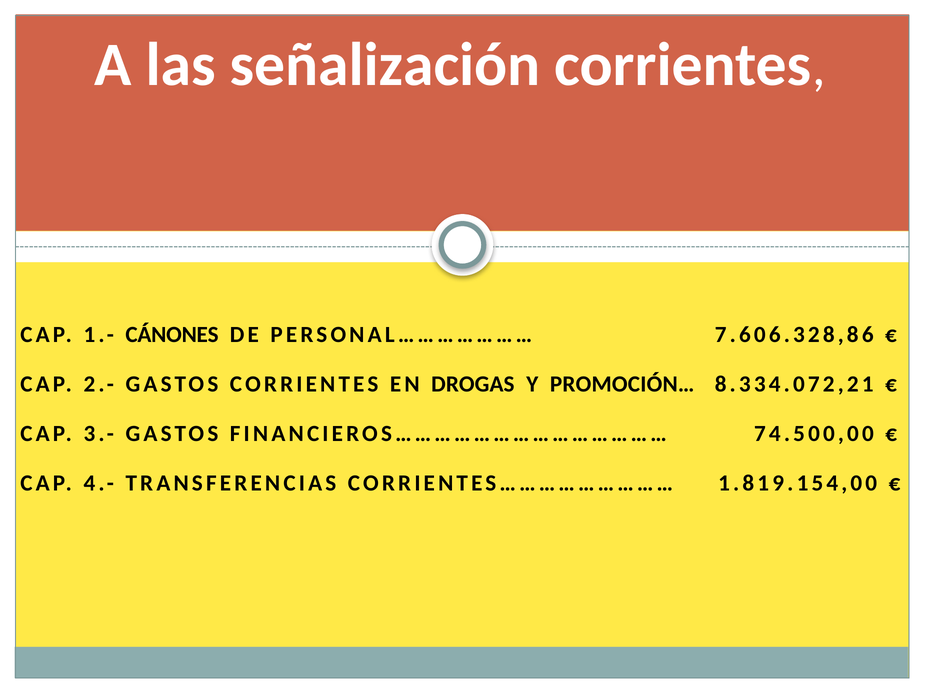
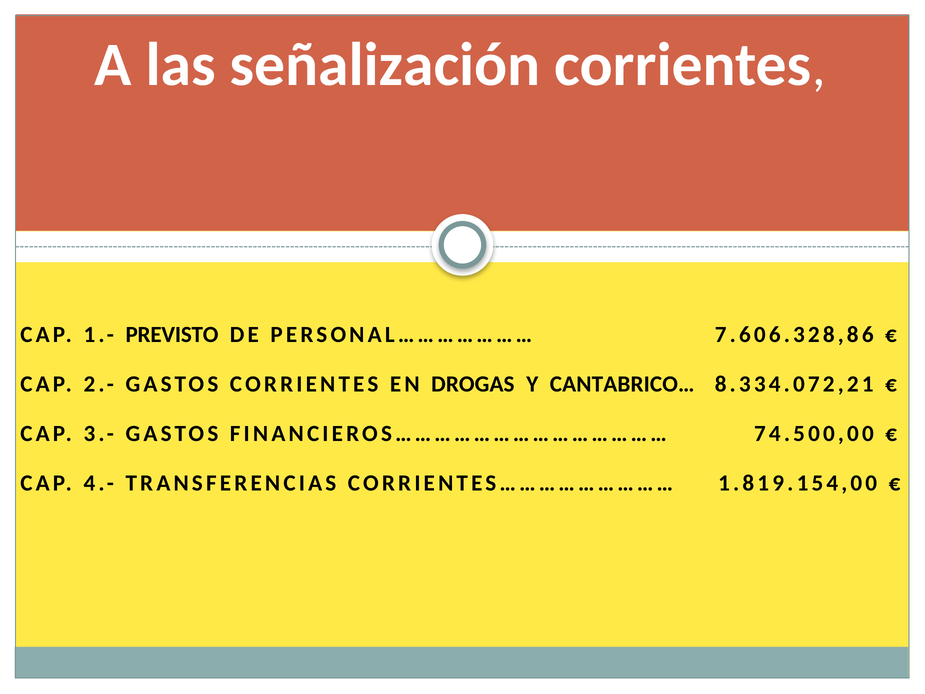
CÁNONES: CÁNONES -> PREVISTO
PROMOCIÓN…: PROMOCIÓN… -> CANTABRICO…
